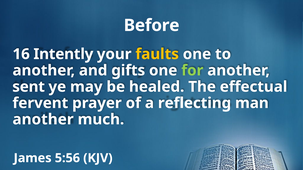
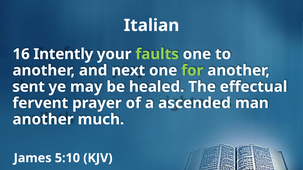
Before: Before -> Italian
faults colour: yellow -> light green
gifts: gifts -> next
reflecting: reflecting -> ascended
5:56: 5:56 -> 5:10
